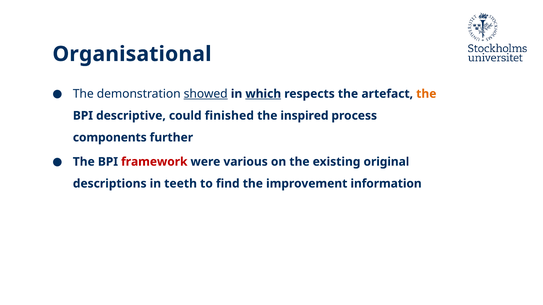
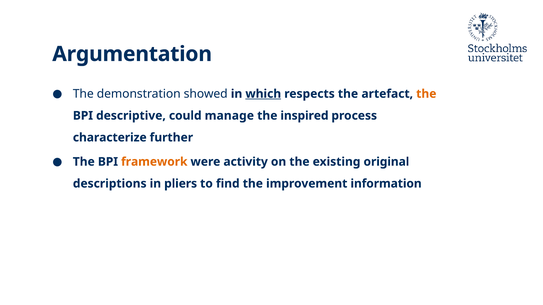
Organisational: Organisational -> Argumentation
showed underline: present -> none
finished: finished -> manage
components: components -> characterize
framework colour: red -> orange
various: various -> activity
teeth: teeth -> pliers
